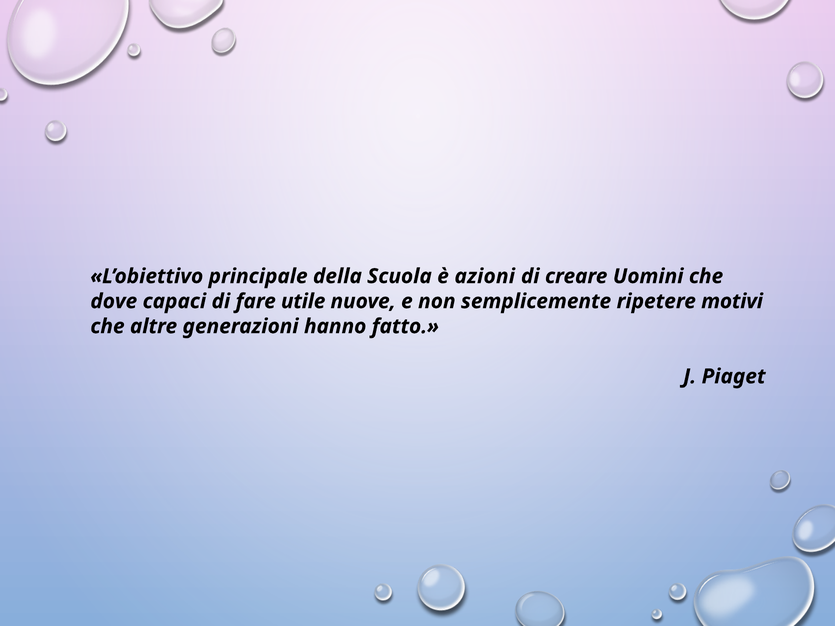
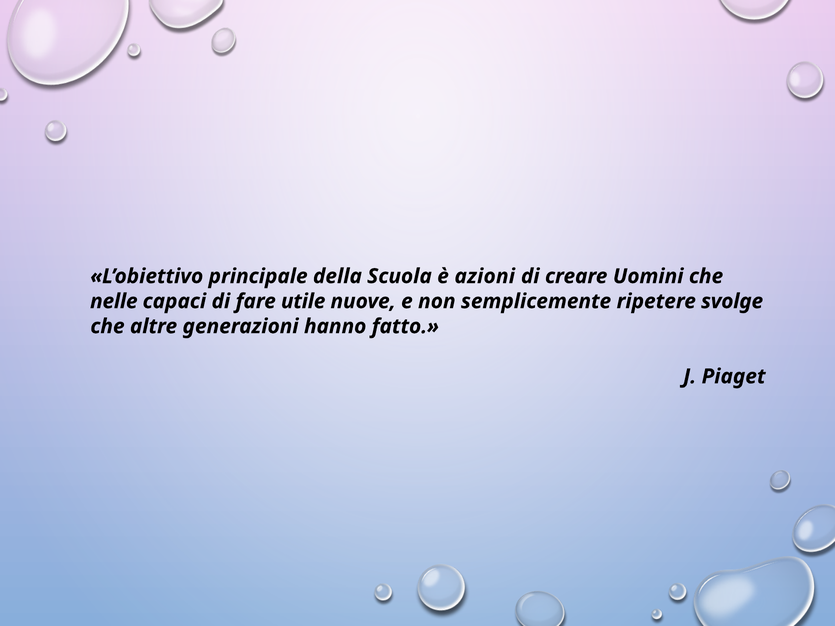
dove: dove -> nelle
motivi: motivi -> svolge
